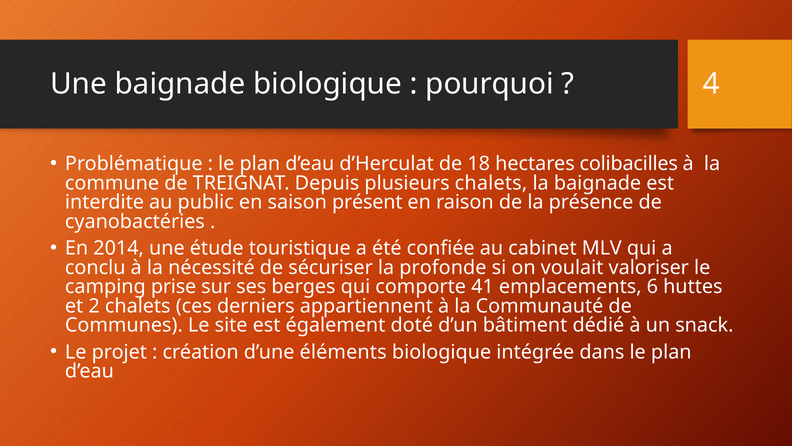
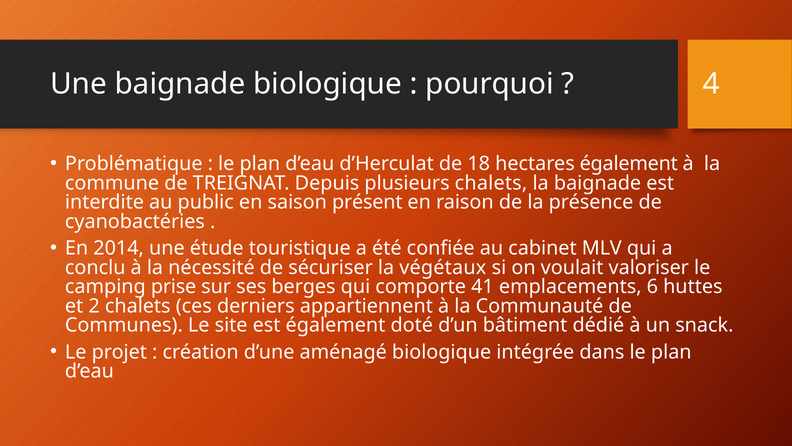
hectares colibacilles: colibacilles -> également
profonde: profonde -> végétaux
éléments: éléments -> aménagé
